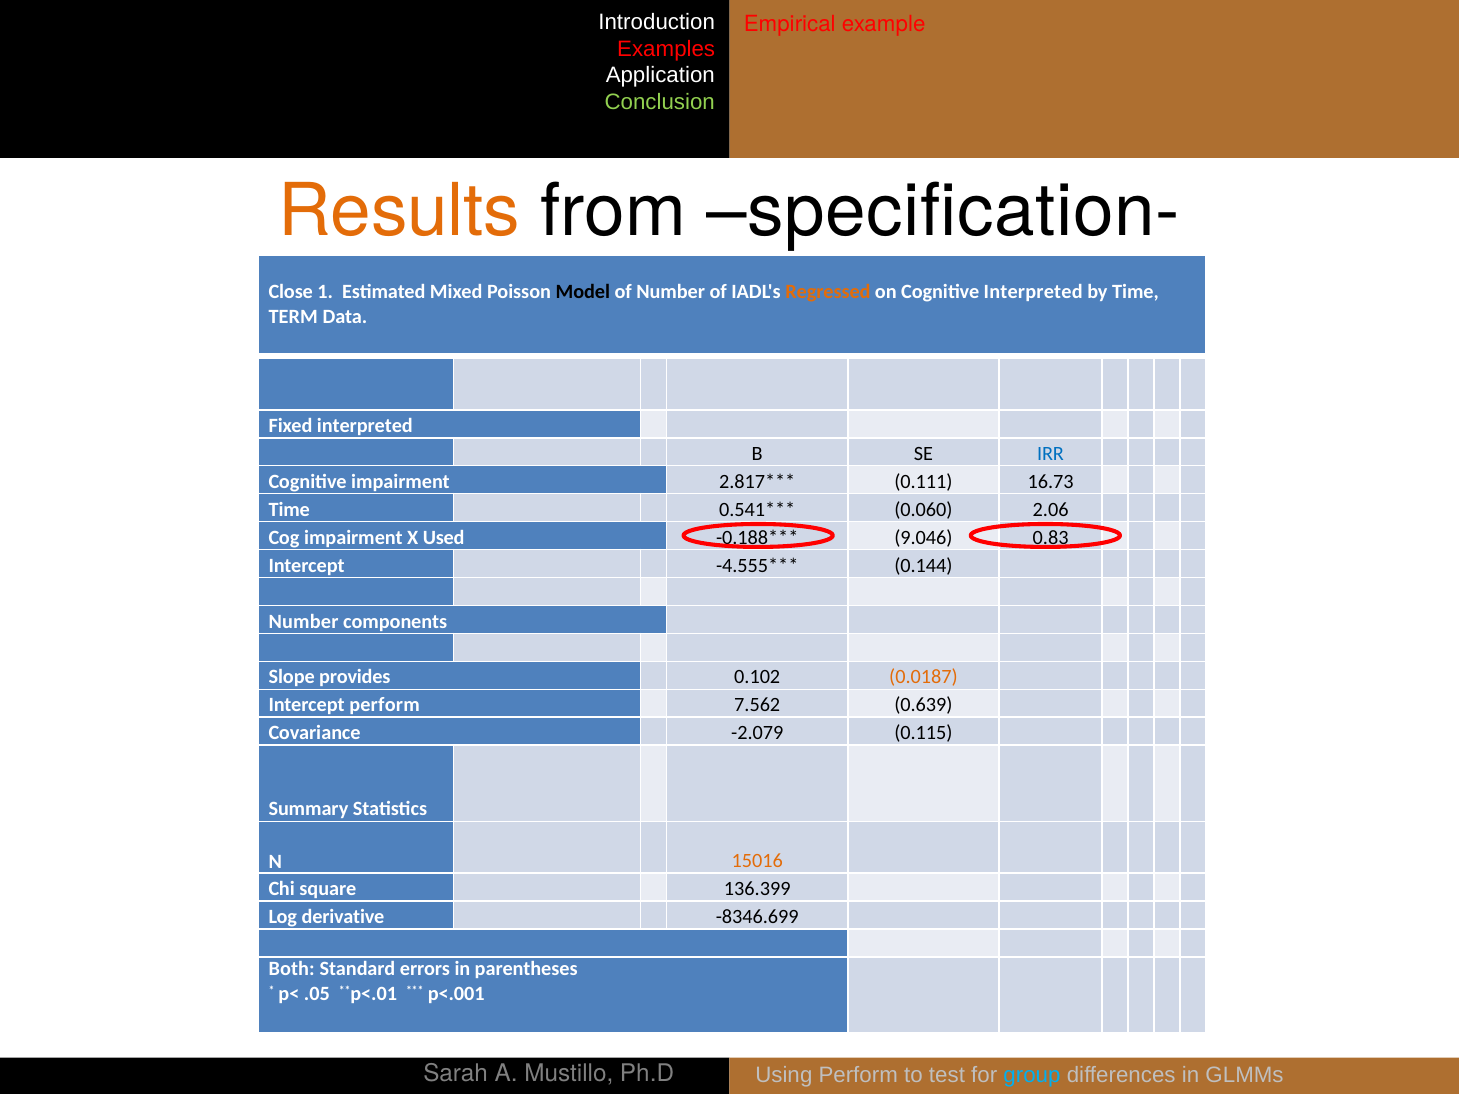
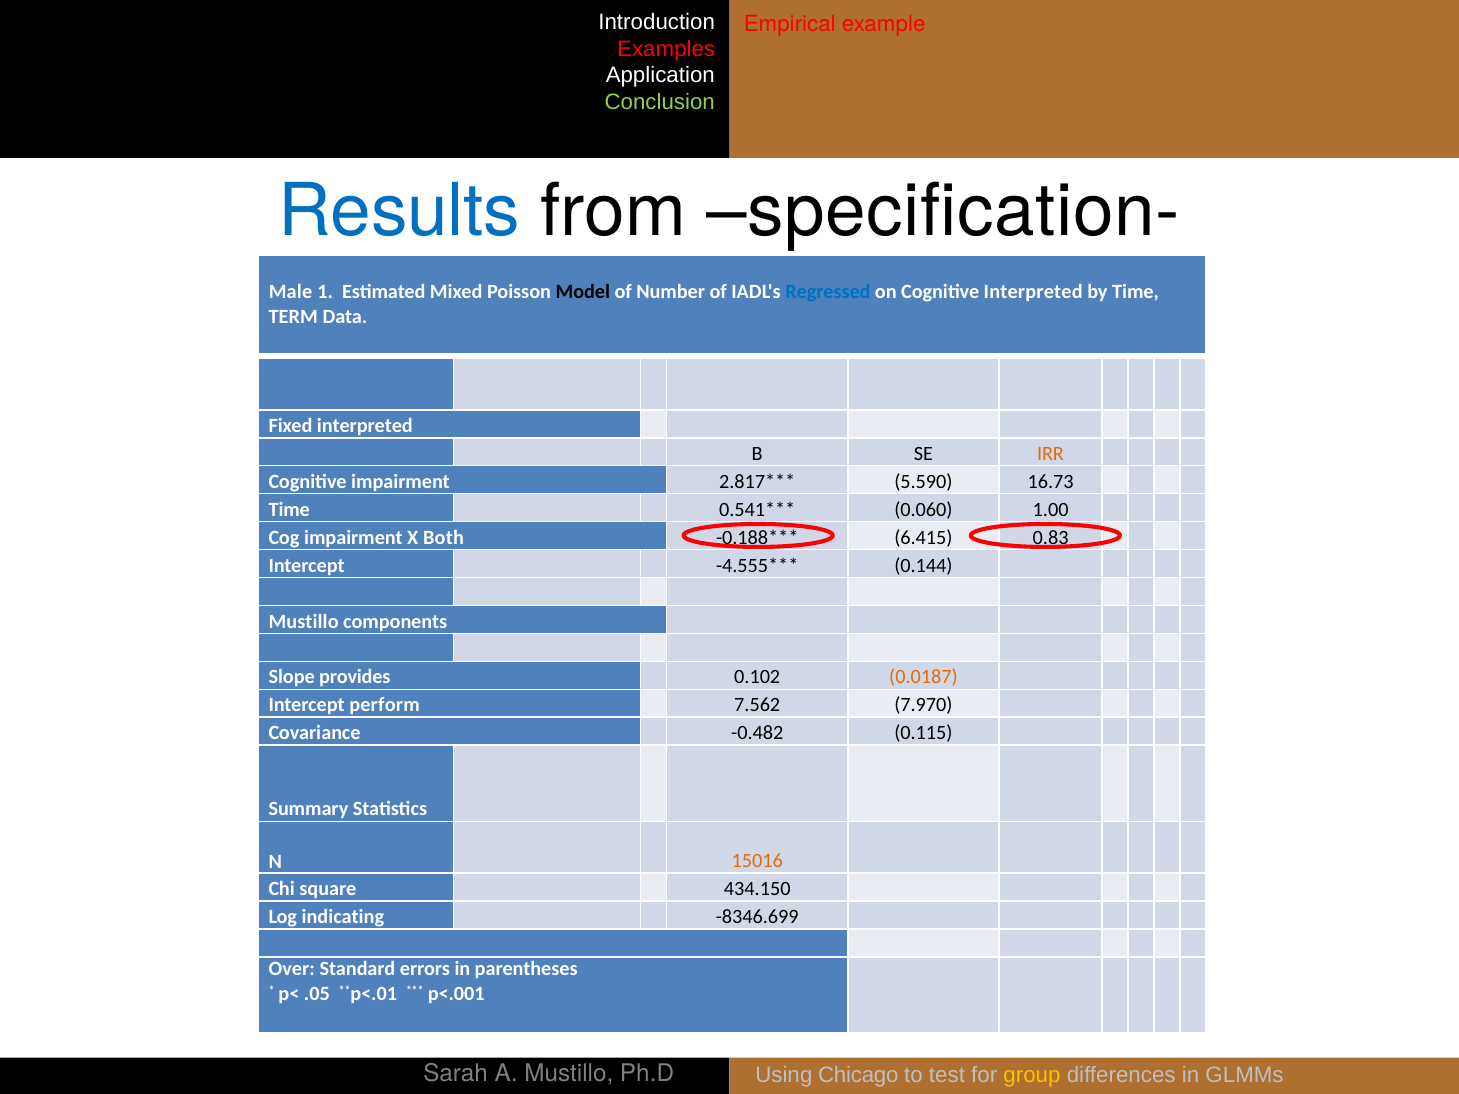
Results colour: orange -> blue
Close: Close -> Male
Regressed colour: orange -> blue
IRR colour: blue -> orange
0.111: 0.111 -> 5.590
2.06: 2.06 -> 1.00
Used: Used -> Both
9.046: 9.046 -> 6.415
Number at (304, 621): Number -> Mustillo
0.639: 0.639 -> 7.970
-2.079: -2.079 -> -0.482
136.399: 136.399 -> 434.150
derivative: derivative -> indicating
Both: Both -> Over
Using Perform: Perform -> Chicago
group colour: light blue -> yellow
